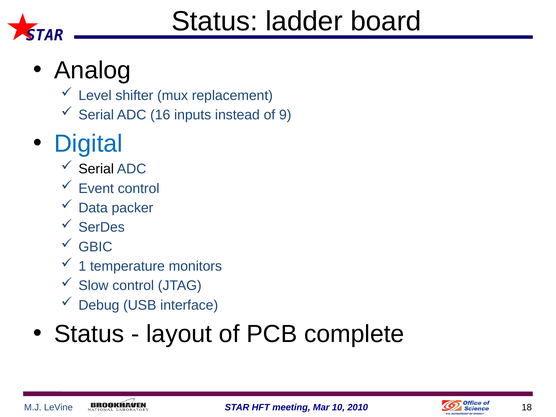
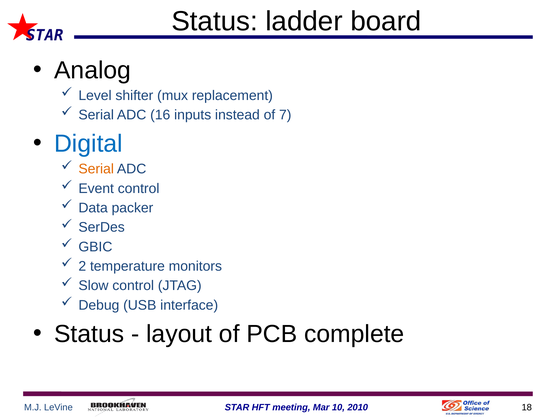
9: 9 -> 7
Serial at (96, 169) colour: black -> orange
1: 1 -> 2
